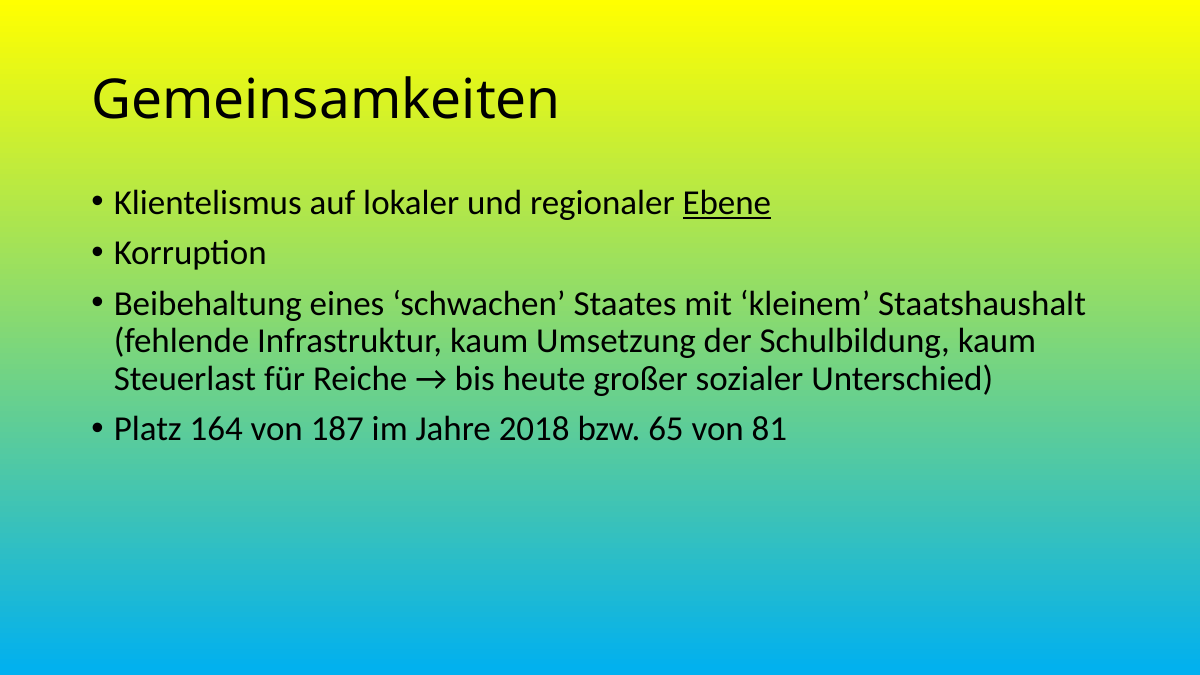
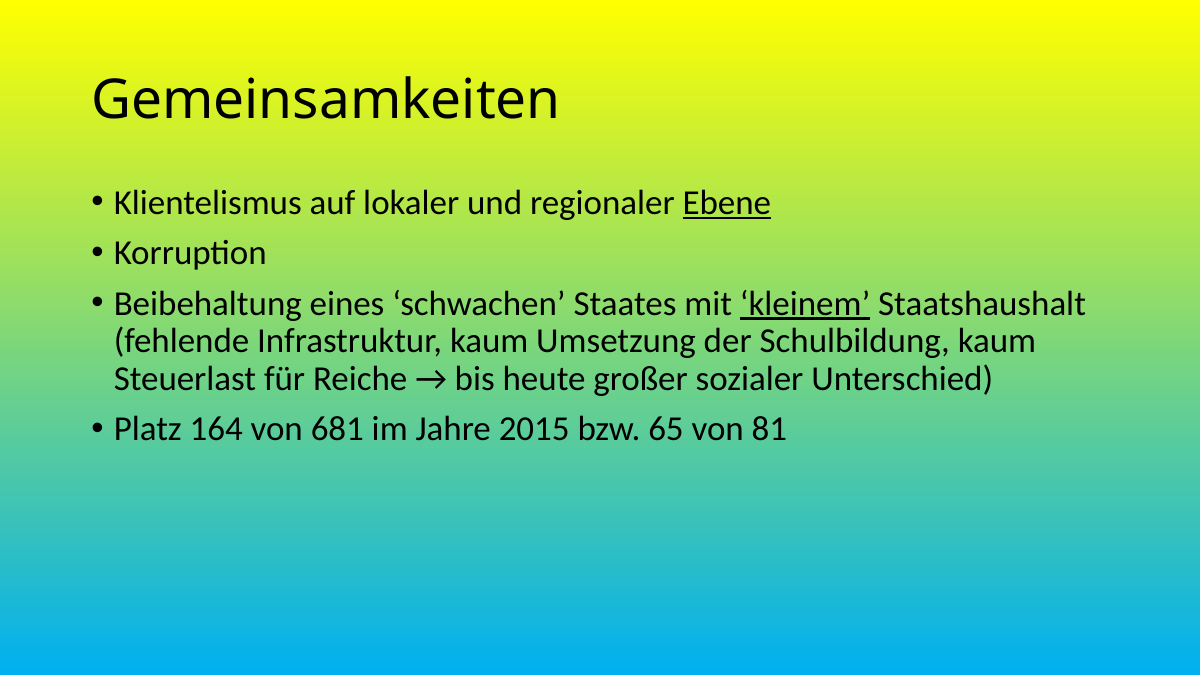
kleinem underline: none -> present
187: 187 -> 681
2018: 2018 -> 2015
